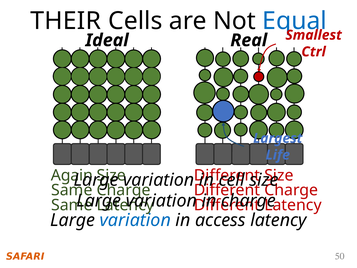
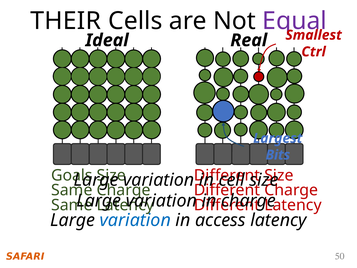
Equal colour: blue -> purple
Life: Life -> Bits
Again: Again -> Goals
